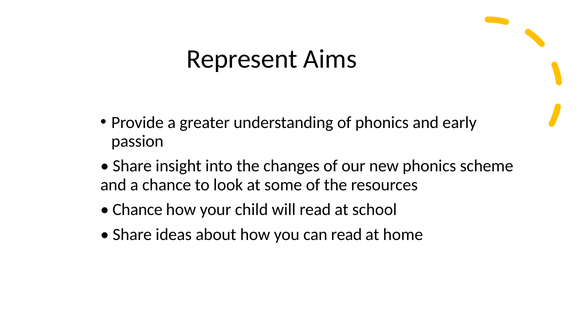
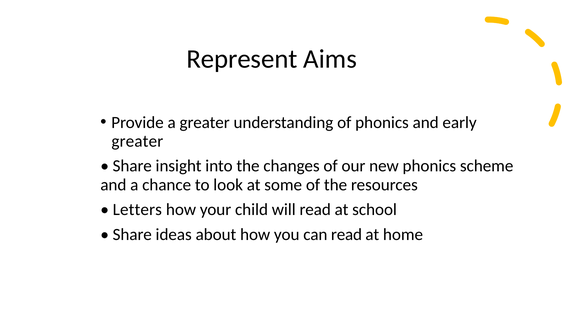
passion at (137, 141): passion -> greater
Chance at (137, 210): Chance -> Letters
